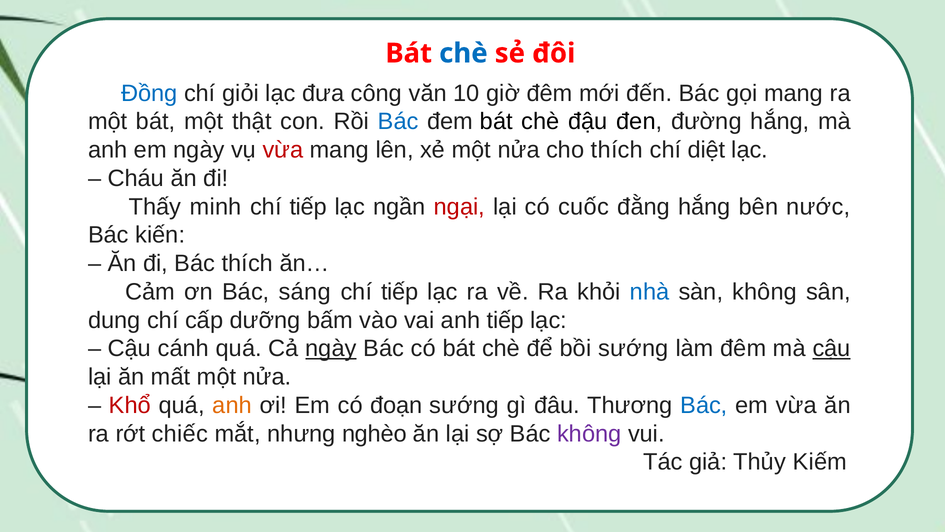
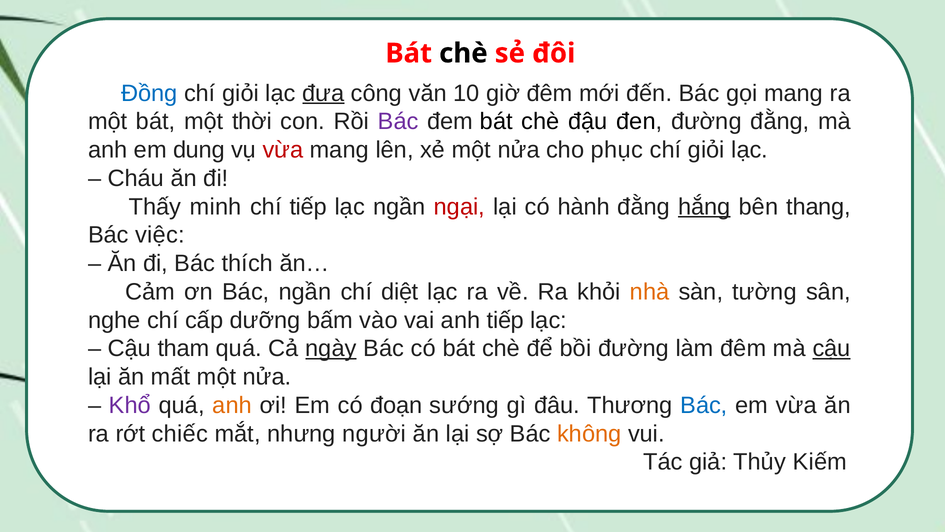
chè at (463, 53) colour: blue -> black
đưa underline: none -> present
thật: thật -> thời
Bác at (398, 122) colour: blue -> purple
đường hắng: hắng -> đằng
em ngày: ngày -> dung
cho thích: thích -> phục
diệt at (706, 150): diệt -> giỏi
cuốc: cuốc -> hành
hắng at (704, 207) underline: none -> present
nước: nước -> thang
kiến: kiến -> việc
Bác sáng: sáng -> ngần
tiếp at (400, 292): tiếp -> diệt
nhà colour: blue -> orange
sàn không: không -> tường
dung: dung -> nghe
cánh: cánh -> tham
bồi sướng: sướng -> đường
Khổ colour: red -> purple
nghèo: nghèo -> người
không at (589, 433) colour: purple -> orange
